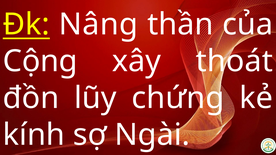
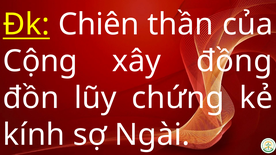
Nâng: Nâng -> Chiên
thoát: thoát -> đồng
